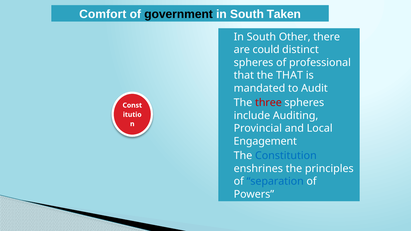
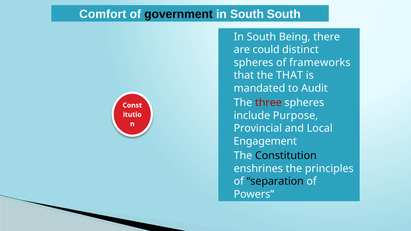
South Taken: Taken -> South
Other: Other -> Being
professional: professional -> frameworks
Auditing: Auditing -> Purpose
Constitution colour: blue -> black
separation colour: blue -> black
